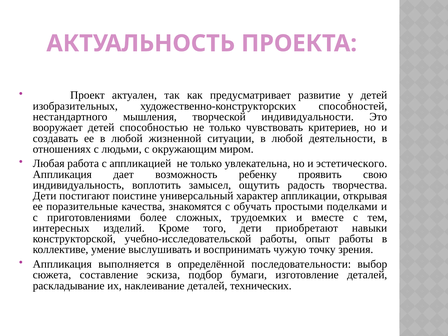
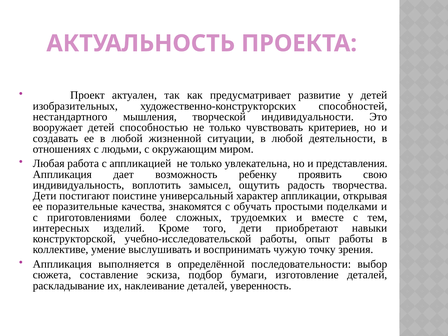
эстетического: эстетического -> представления
технических: технических -> уверенность
